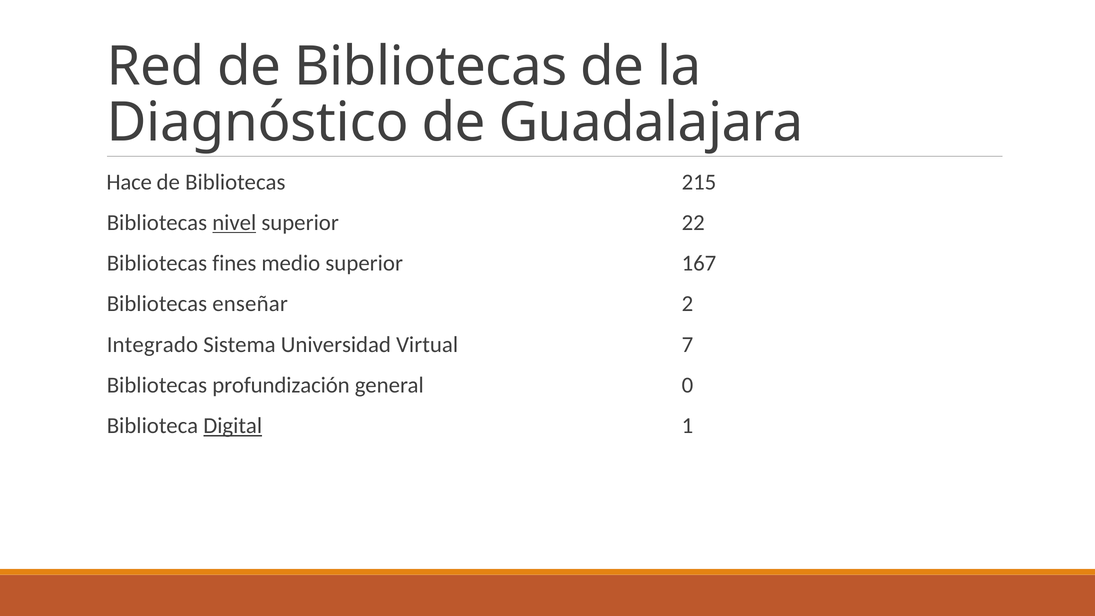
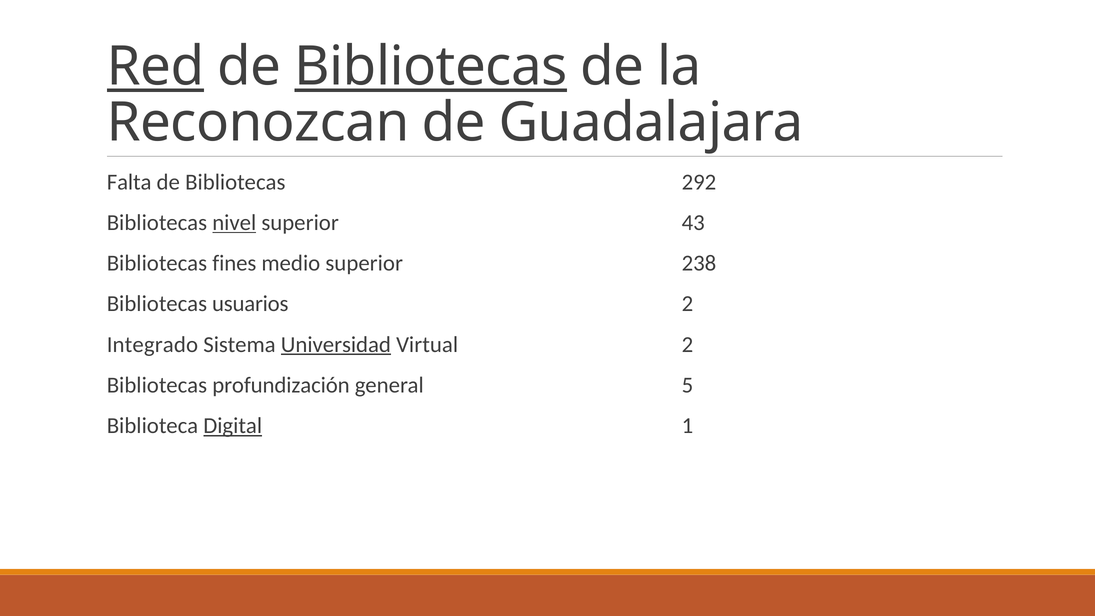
Red underline: none -> present
Bibliotecas at (431, 67) underline: none -> present
Diagnóstico: Diagnóstico -> Reconozcan
Hace: Hace -> Falta
215: 215 -> 292
22: 22 -> 43
167: 167 -> 238
enseñar: enseñar -> usuarios
Universidad underline: none -> present
Virtual 7: 7 -> 2
0: 0 -> 5
